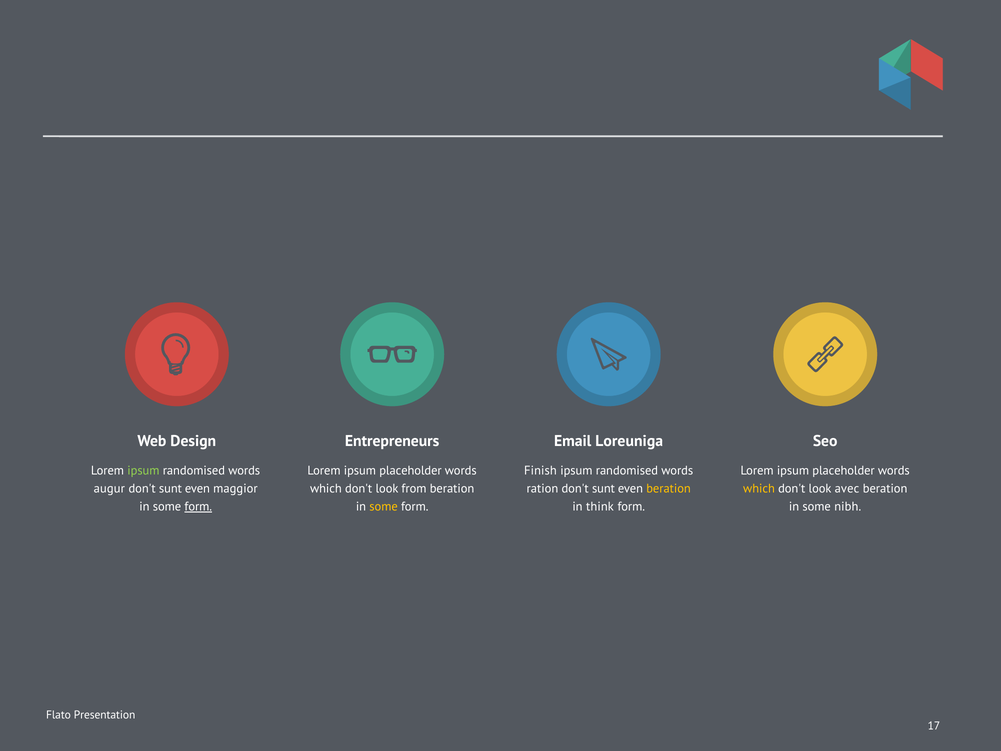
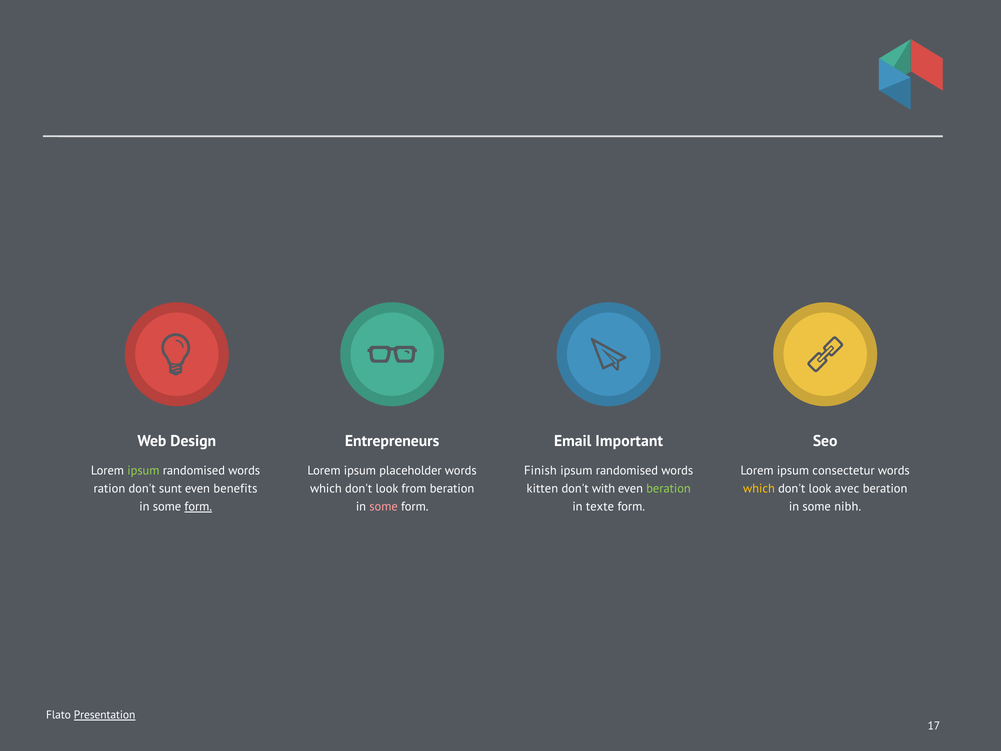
Loreuniga: Loreuniga -> Important
placeholder at (844, 470): placeholder -> consectetur
augur: augur -> ration
maggior: maggior -> benefits
ration: ration -> kitten
sunt at (603, 488): sunt -> with
beration at (669, 488) colour: yellow -> light green
some at (384, 506) colour: yellow -> pink
think: think -> texte
Presentation underline: none -> present
